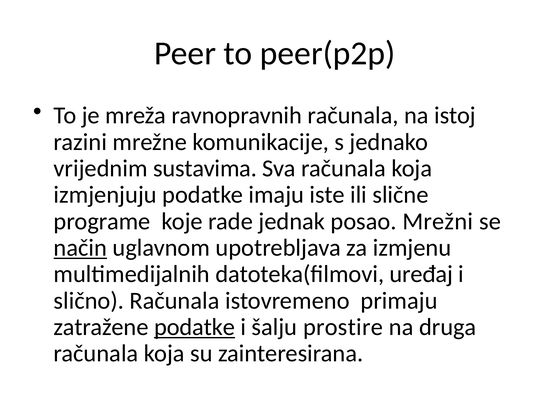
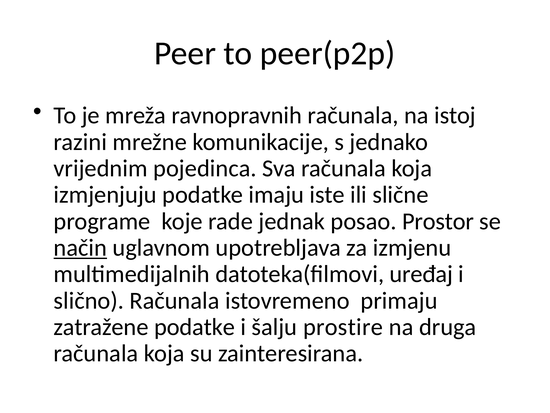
sustavima: sustavima -> pojedinca
Mrežni: Mrežni -> Prostor
podatke at (195, 327) underline: present -> none
